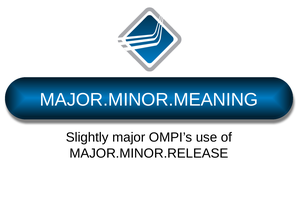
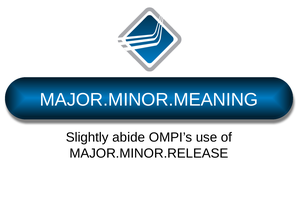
major: major -> abide
